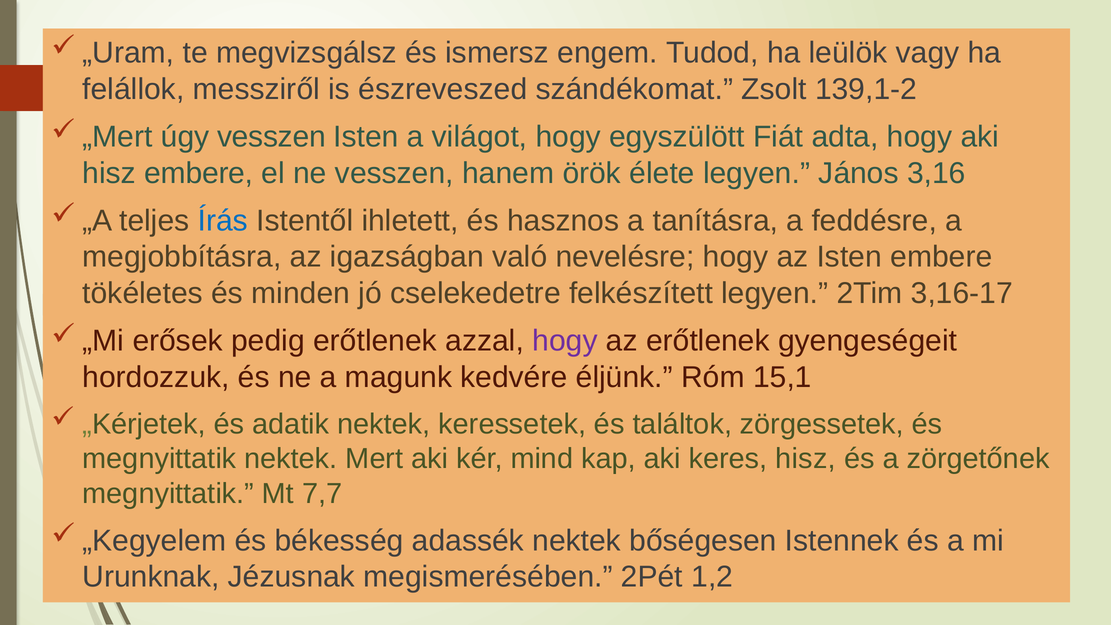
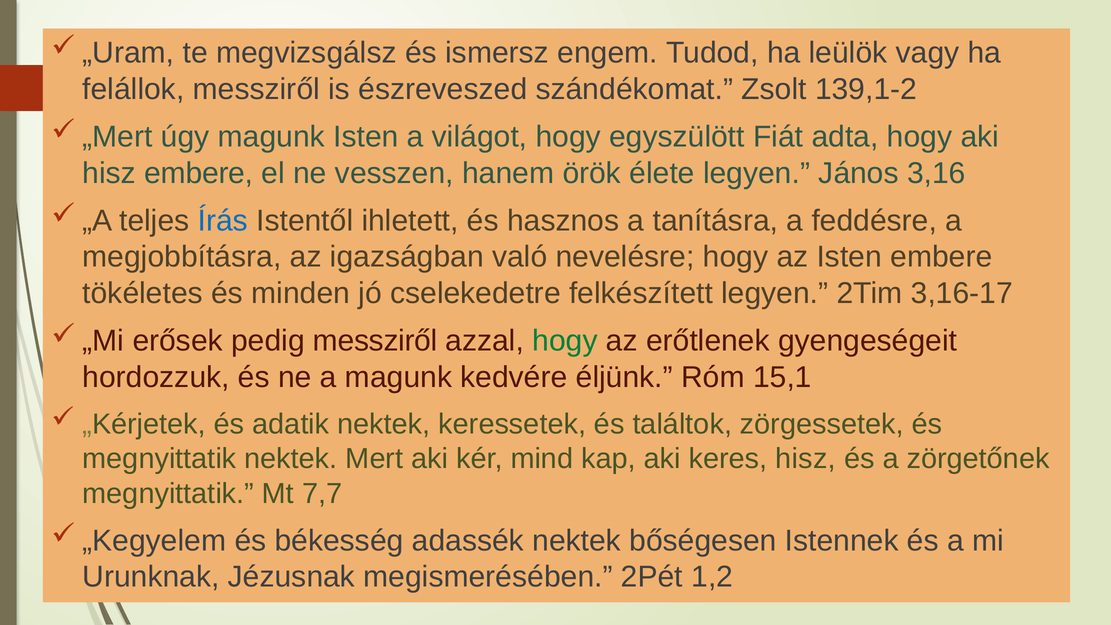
úgy vesszen: vesszen -> magunk
pedig erőtlenek: erőtlenek -> messziről
hogy at (565, 341) colour: purple -> green
